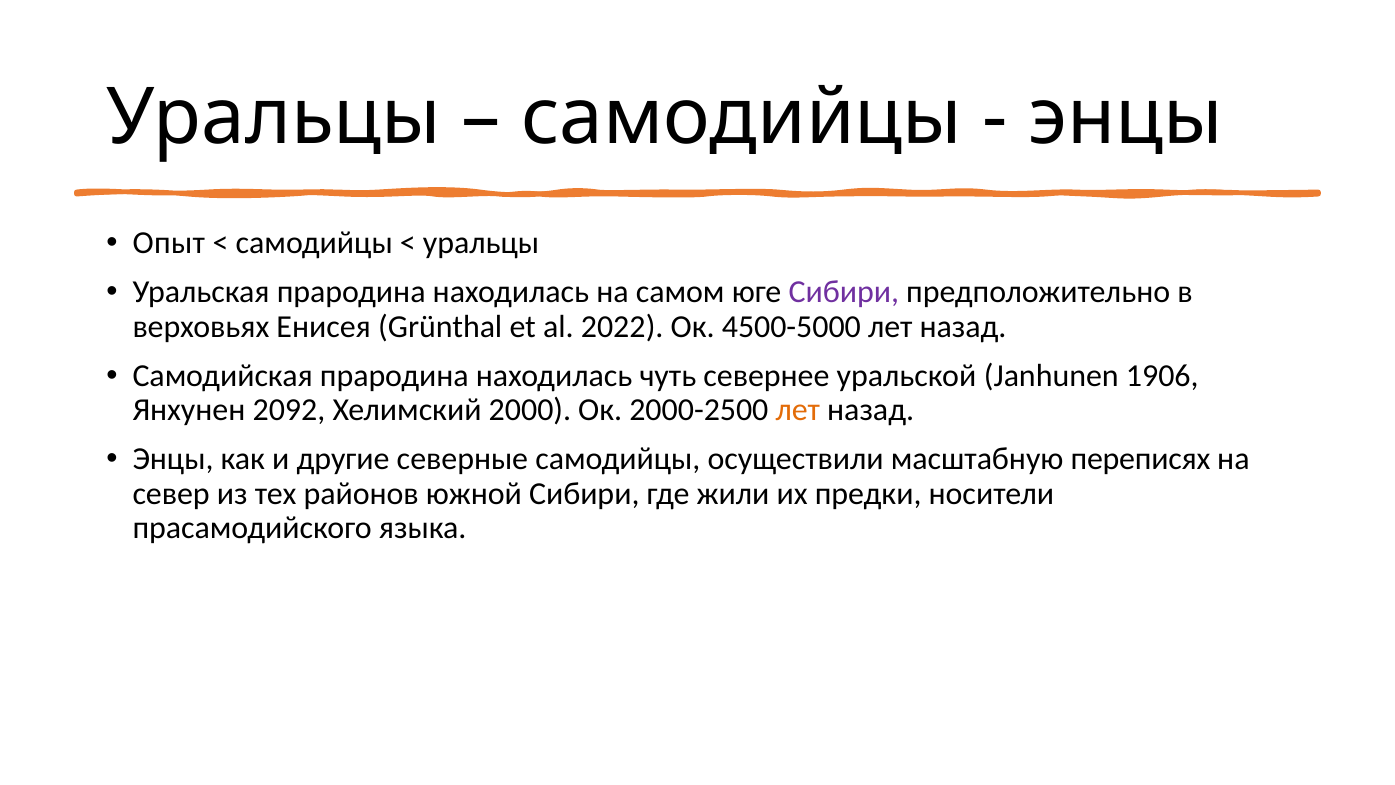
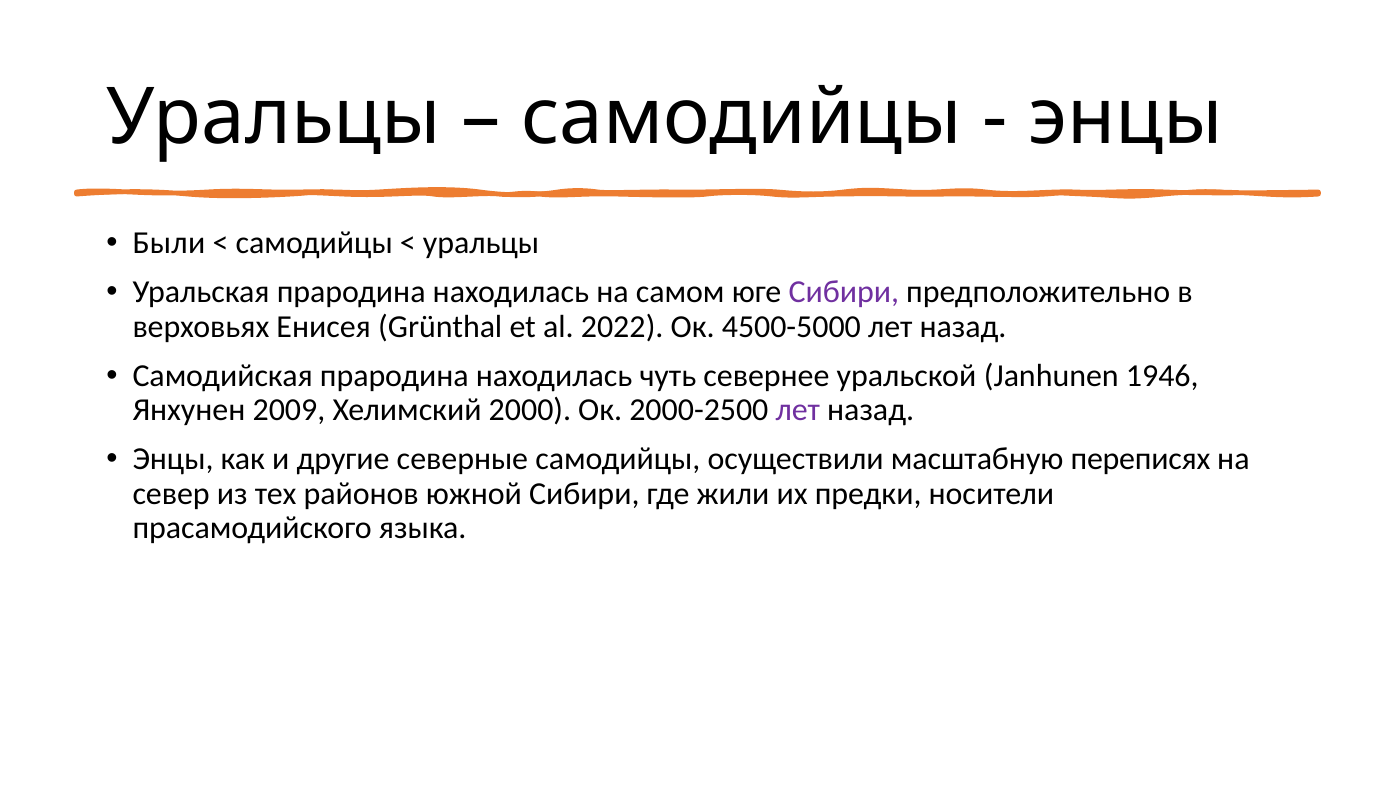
Опыт: Опыт -> Были
1906: 1906 -> 1946
2092: 2092 -> 2009
лет at (798, 410) colour: orange -> purple
